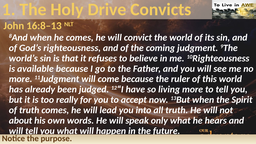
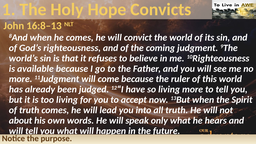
Drive: Drive -> Hope
too really: really -> living
